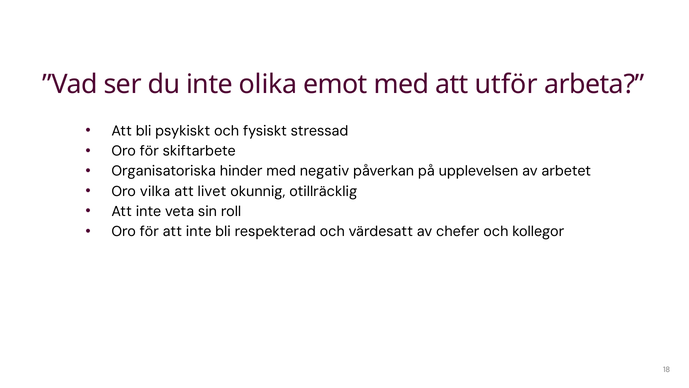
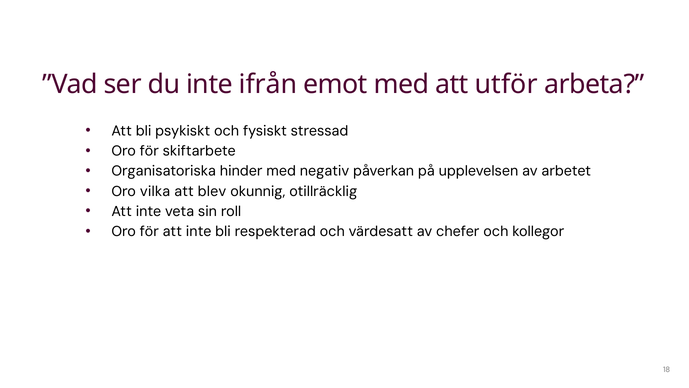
olika: olika -> ifrån
livet: livet -> blev
